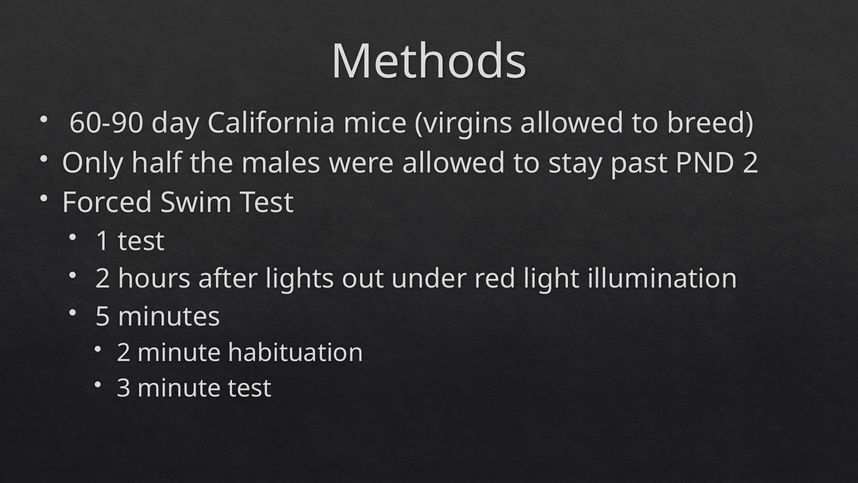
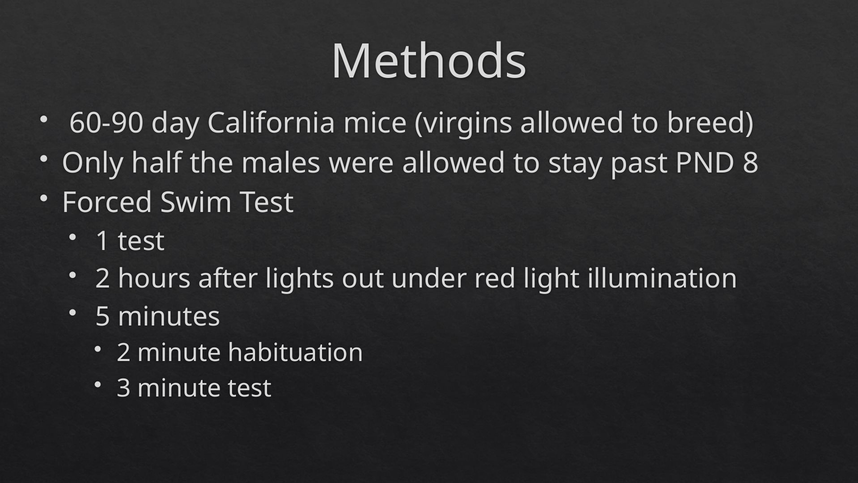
PND 2: 2 -> 8
